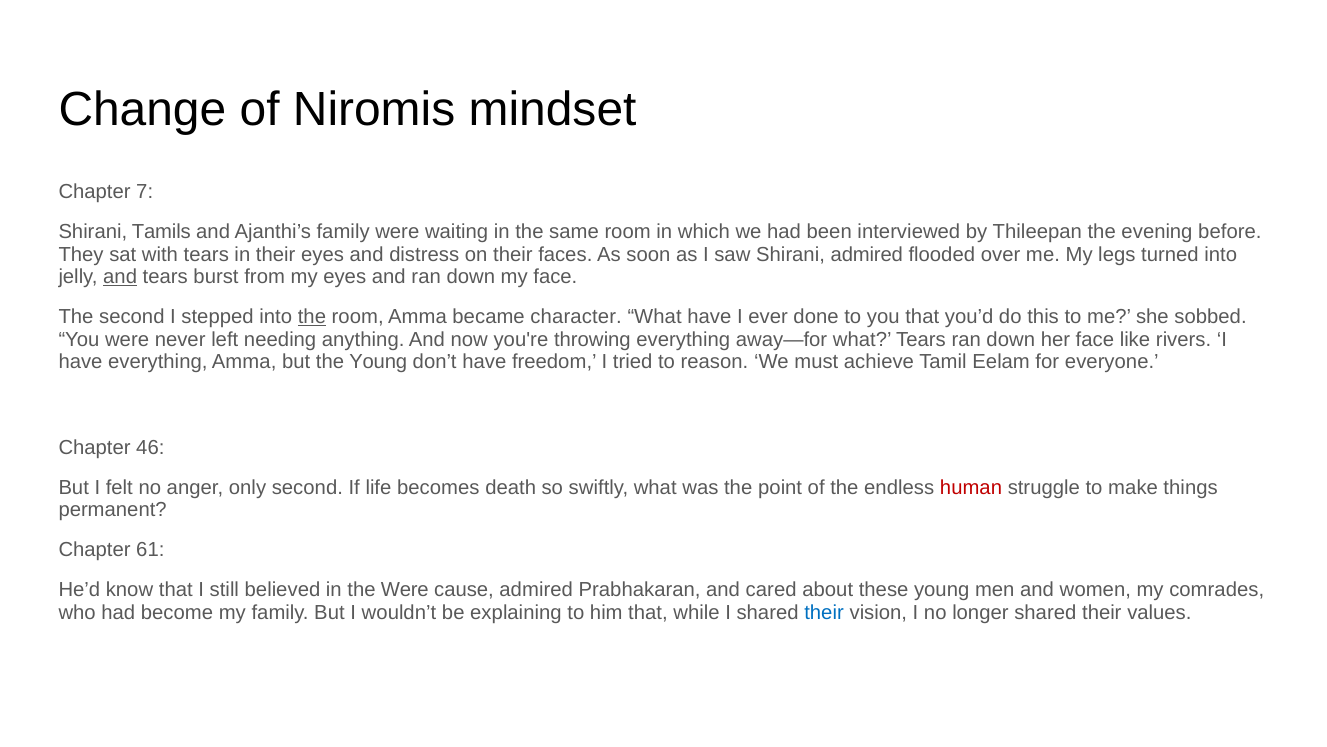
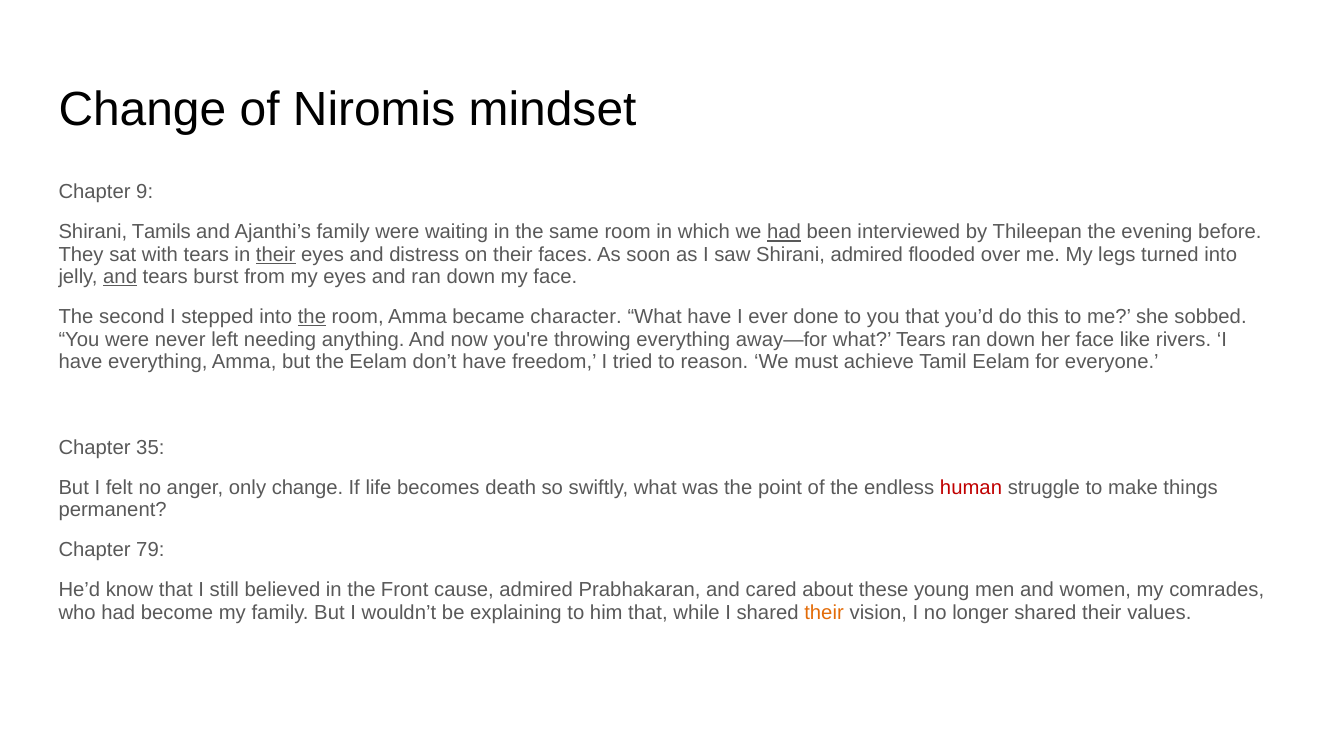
7: 7 -> 9
had at (784, 232) underline: none -> present
their at (276, 254) underline: none -> present
the Young: Young -> Eelam
46: 46 -> 35
only second: second -> change
61: 61 -> 79
the Were: Were -> Front
their at (824, 612) colour: blue -> orange
